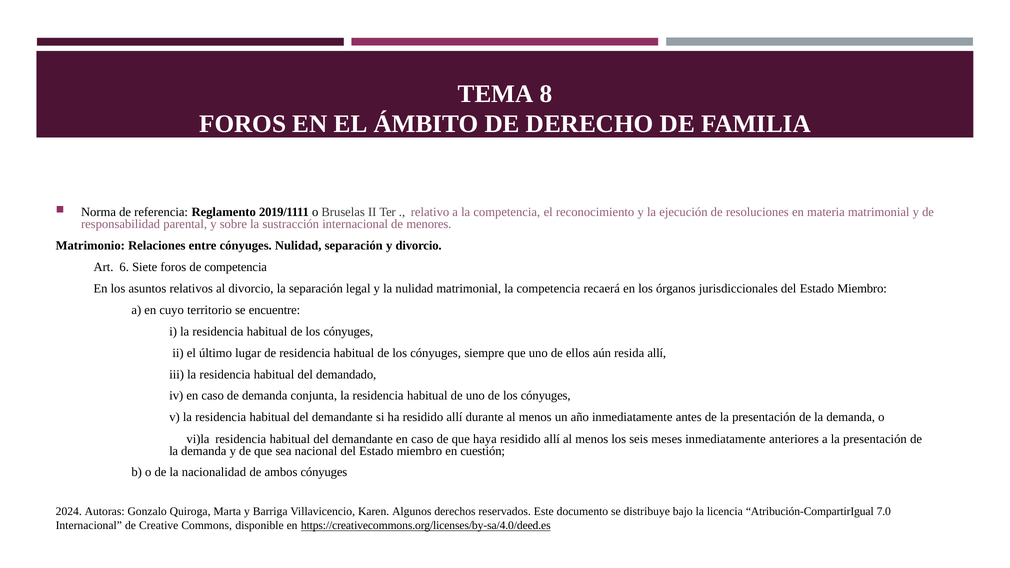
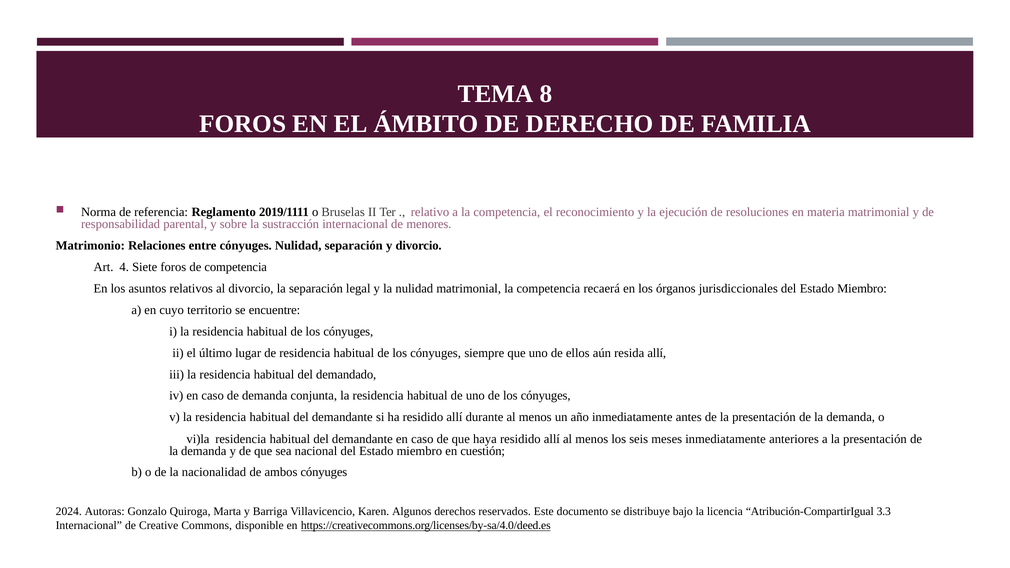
6: 6 -> 4
7.0: 7.0 -> 3.3
